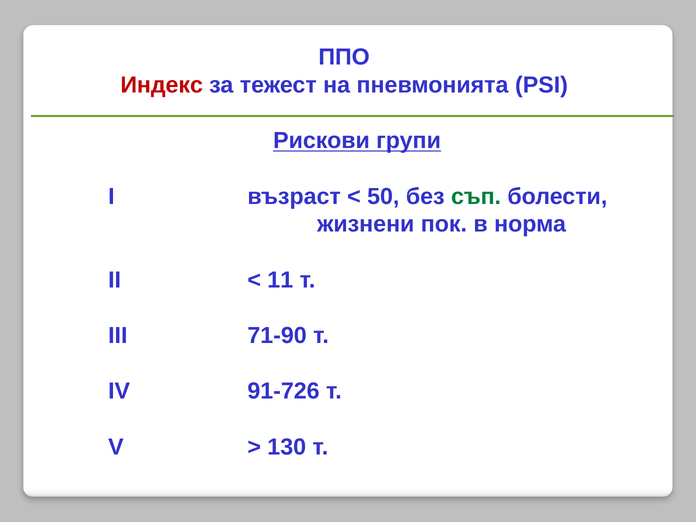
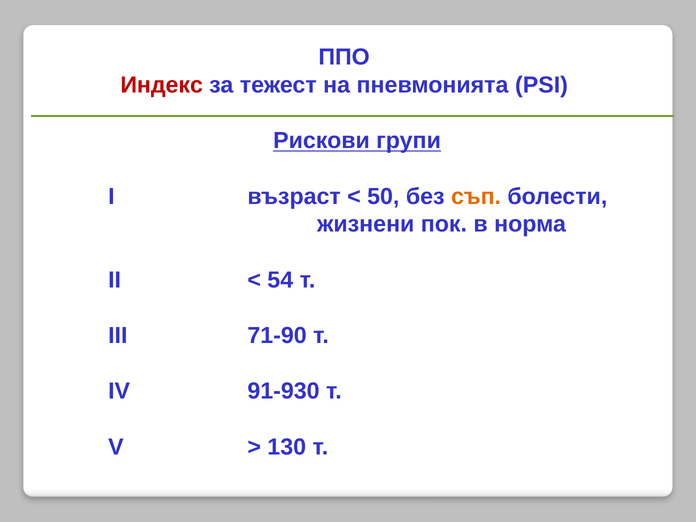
съп colour: green -> orange
11: 11 -> 54
91-726: 91-726 -> 91-930
